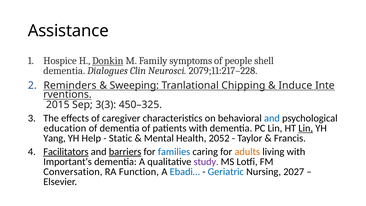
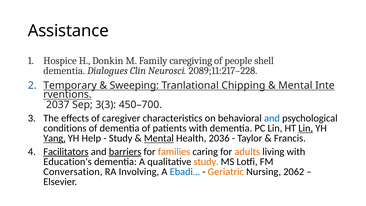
Donkin underline: present -> none
symptoms: symptoms -> caregiving
2079;11:217–228: 2079;11:217–228 -> 2089;11:217–228
Reminders: Reminders -> Temporary
Induce at (295, 85): Induce -> Mental
2015: 2015 -> 2037
450–325: 450–325 -> 450–700
education: education -> conditions
Yang underline: none -> present
Static at (121, 138): Static -> Study
Mental at (159, 138) underline: none -> present
2052: 2052 -> 2036
families colour: blue -> orange
Important's: Important's -> Education's
study at (206, 162) colour: purple -> orange
Function: Function -> Involving
Geriatric colour: blue -> orange
2027: 2027 -> 2062
